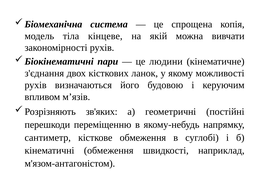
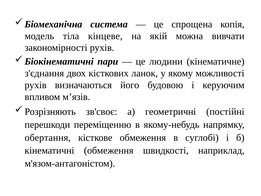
зв'яких: зв'яких -> зв'своє
сантиметр: сантиметр -> обертання
